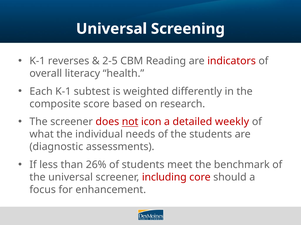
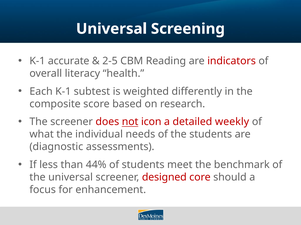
reverses: reverses -> accurate
26%: 26% -> 44%
including: including -> designed
